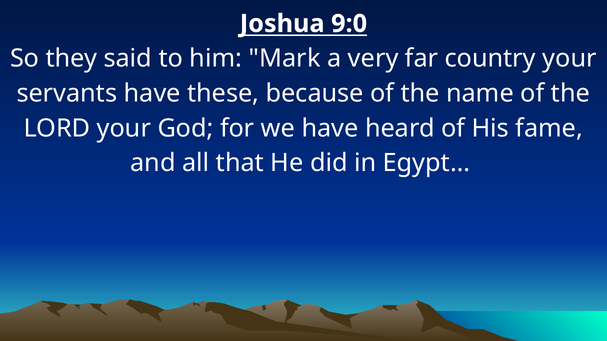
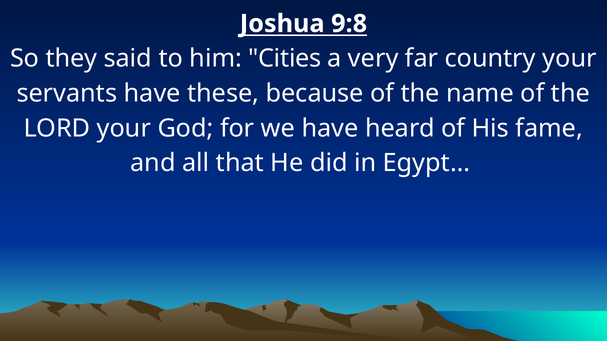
9:0: 9:0 -> 9:8
Mark: Mark -> Cities
